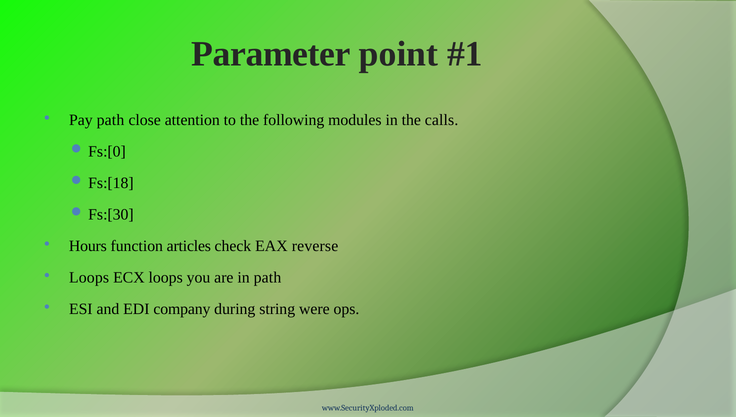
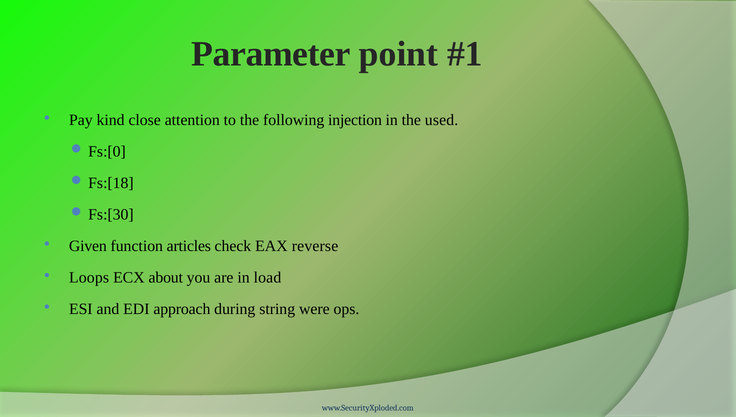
Pay path: path -> kind
modules: modules -> injection
calls: calls -> used
Hours: Hours -> Given
ECX loops: loops -> about
in path: path -> load
company: company -> approach
